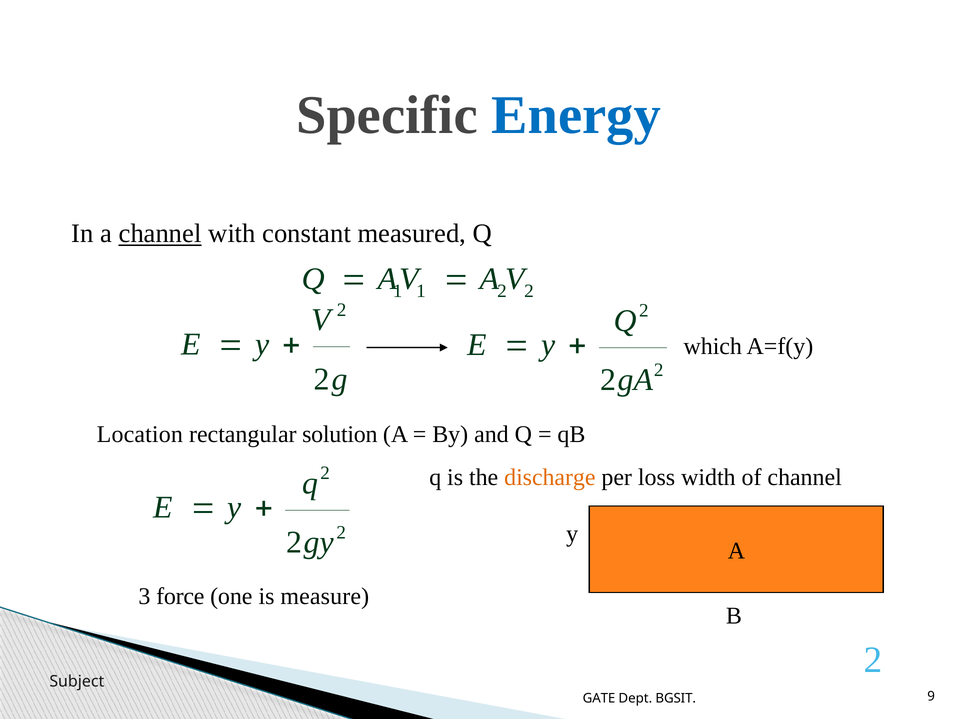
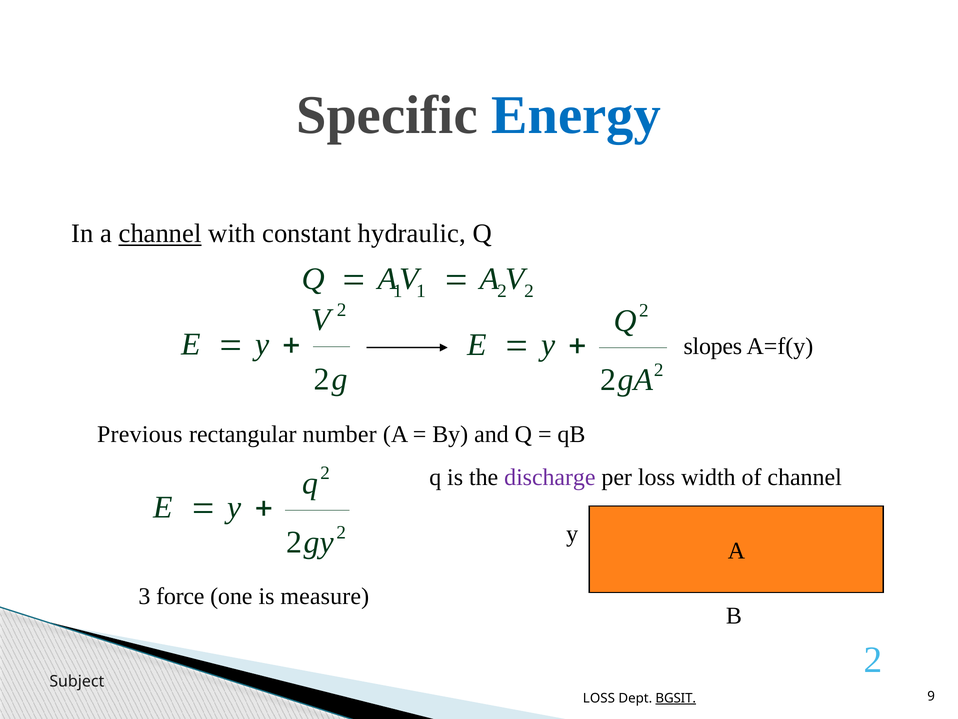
measured: measured -> hydraulic
which: which -> slopes
Location: Location -> Previous
solution: solution -> number
discharge colour: orange -> purple
GATE at (599, 698): GATE -> LOSS
BGSIT underline: none -> present
